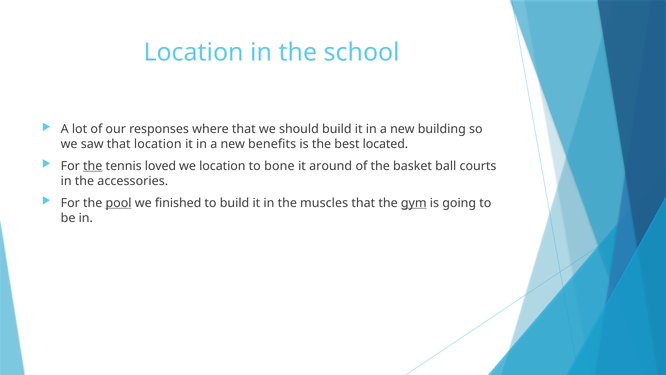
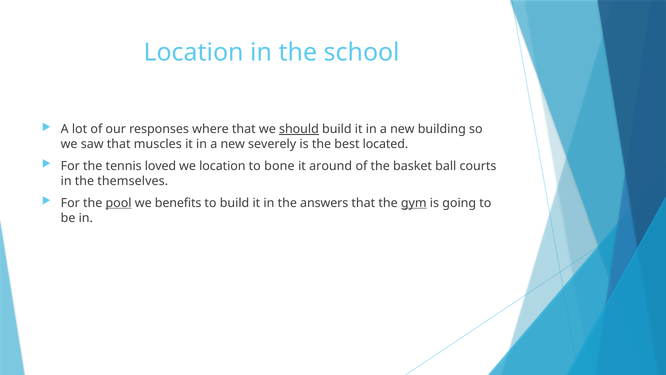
should underline: none -> present
that location: location -> muscles
benefits: benefits -> severely
the at (93, 166) underline: present -> none
accessories: accessories -> themselves
finished: finished -> benefits
muscles: muscles -> answers
